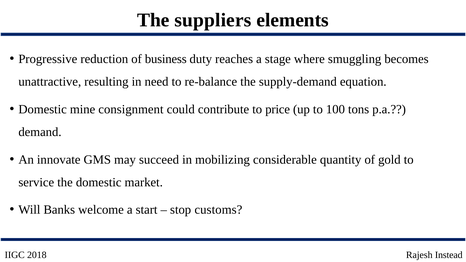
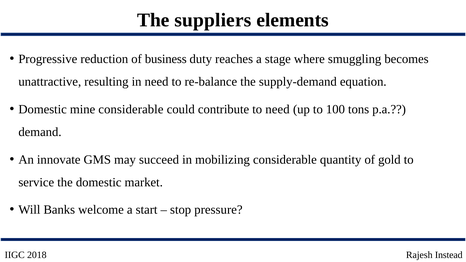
mine consignment: consignment -> considerable
to price: price -> need
customs: customs -> pressure
